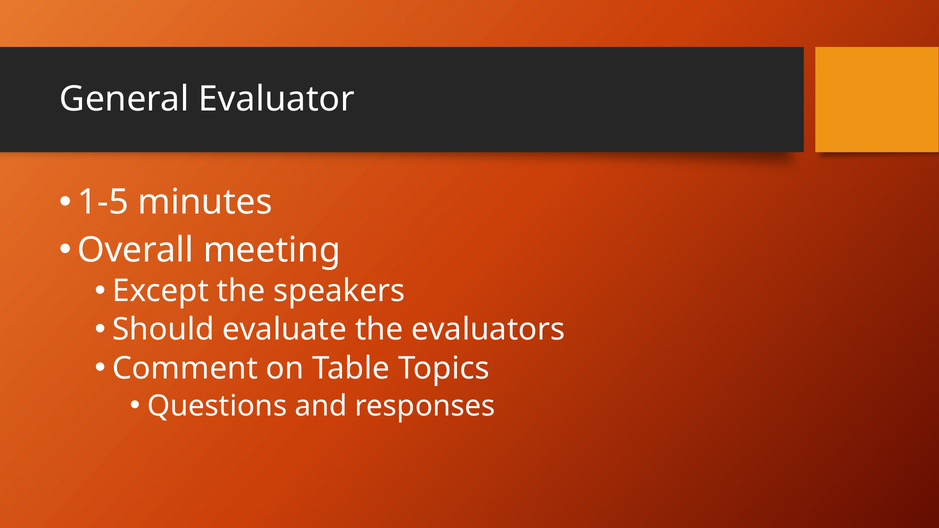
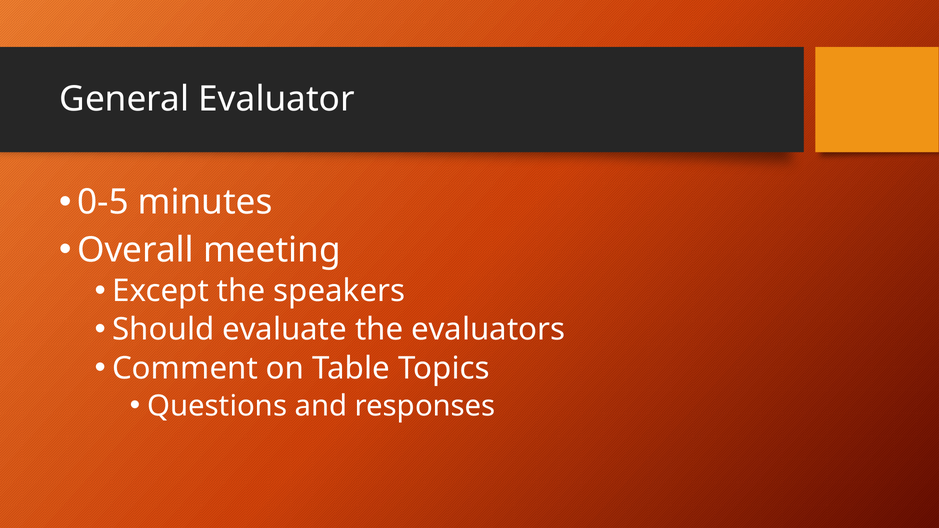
1-5: 1-5 -> 0-5
